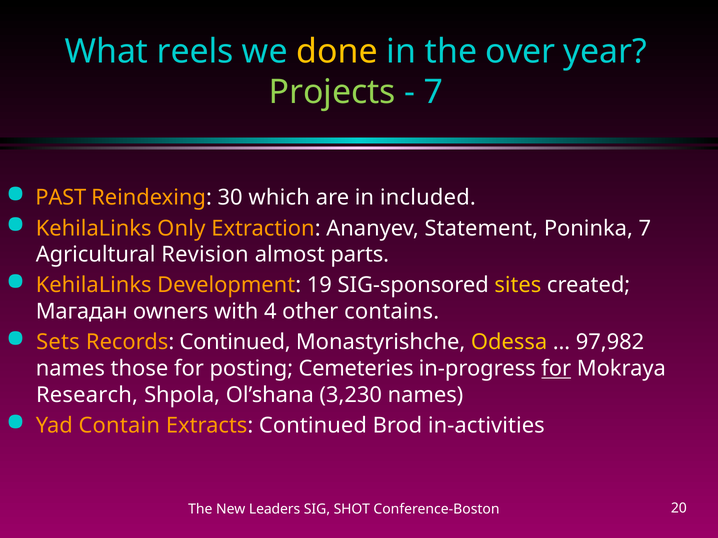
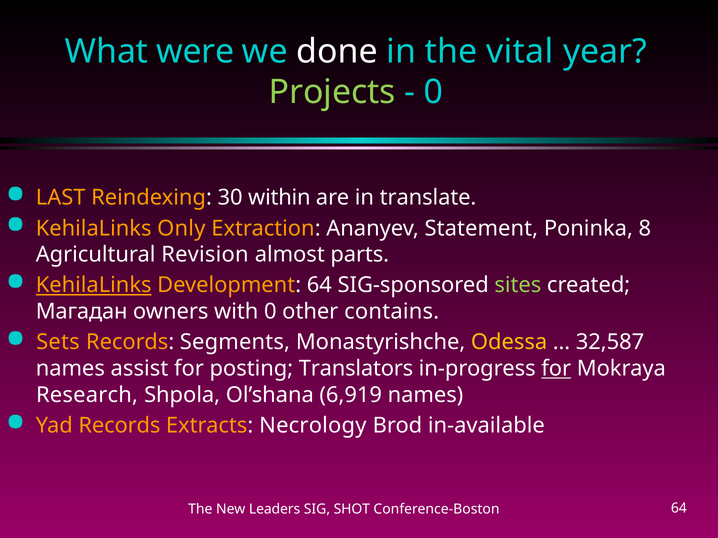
reels: reels -> were
done colour: yellow -> white
over: over -> vital
7 at (434, 92): 7 -> 0
PAST: PAST -> LAST
which: which -> within
included: included -> translate
Poninka 7: 7 -> 8
KehilaLinks at (94, 286) underline: none -> present
Development 19: 19 -> 64
sites colour: yellow -> light green
with 4: 4 -> 0
Records Continued: Continued -> Segments
97,982: 97,982 -> 32,587
those: those -> assist
Cemeteries: Cemeteries -> Translators
3,230: 3,230 -> 6,919
Yad Contain: Contain -> Records
Extracts Continued: Continued -> Necrology
in-activities: in-activities -> in-available
Conference-Boston 20: 20 -> 64
